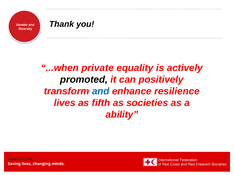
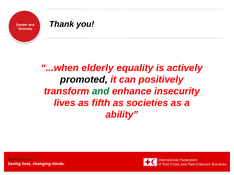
private: private -> elderly
and at (101, 92) colour: blue -> green
resilience: resilience -> insecurity
